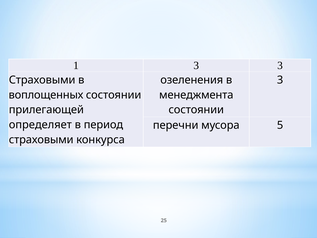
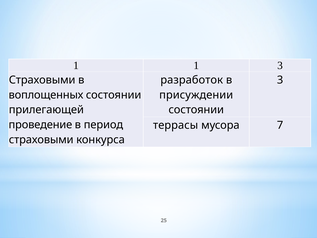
1 3: 3 -> 1
озеленения: озеленения -> разработок
менеджмента: менеджмента -> присуждении
определяет: определяет -> проведение
перечни: перечни -> террасы
5: 5 -> 7
